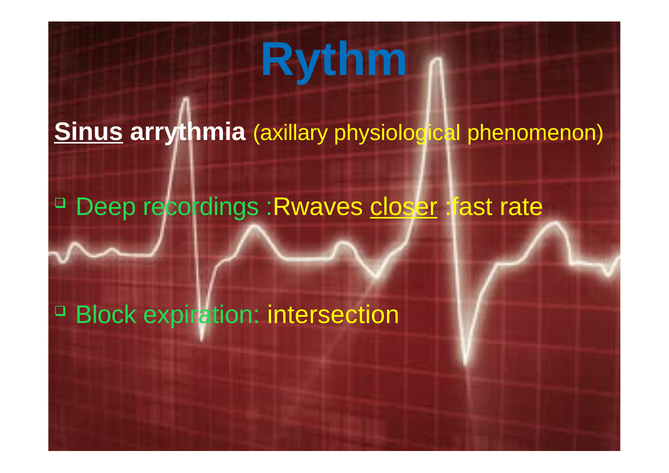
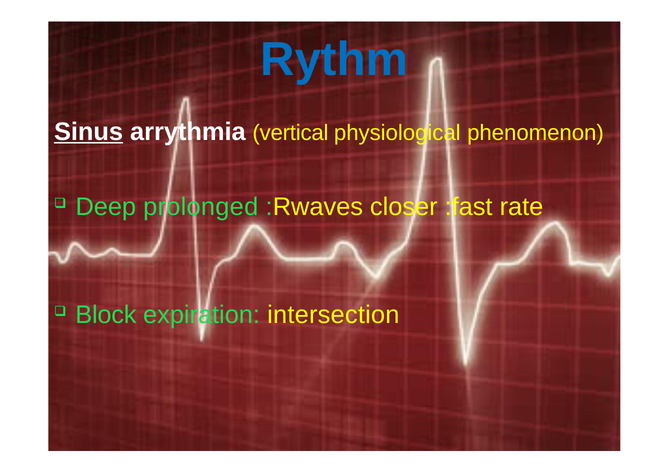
axillary: axillary -> vertical
recordings: recordings -> prolonged
closer underline: present -> none
